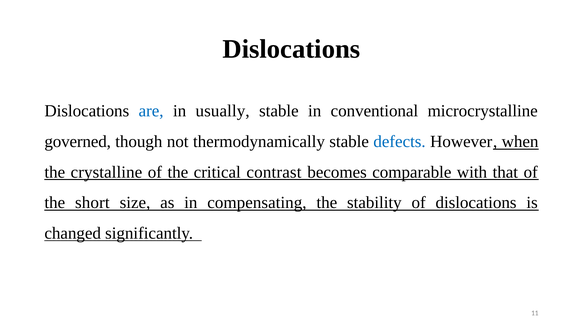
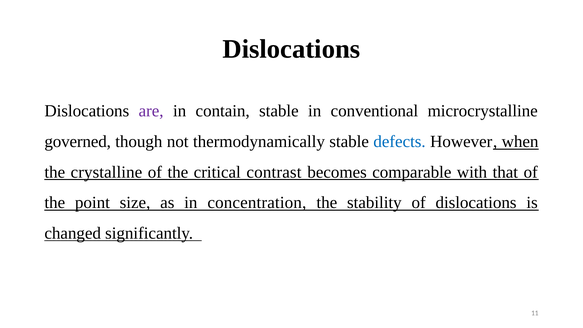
are colour: blue -> purple
usually: usually -> contain
short: short -> point
compensating: compensating -> concentration
